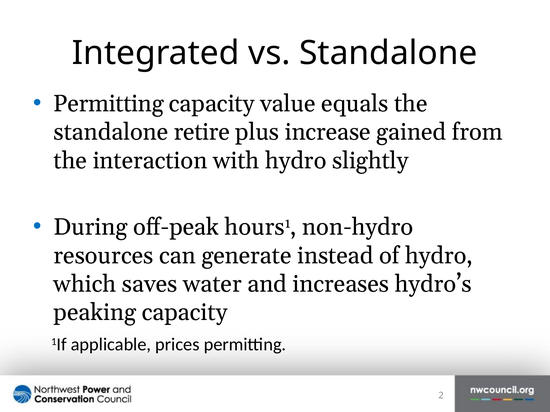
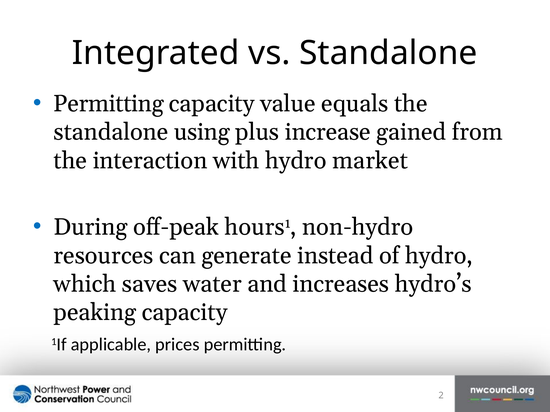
retire: retire -> using
slightly: slightly -> market
